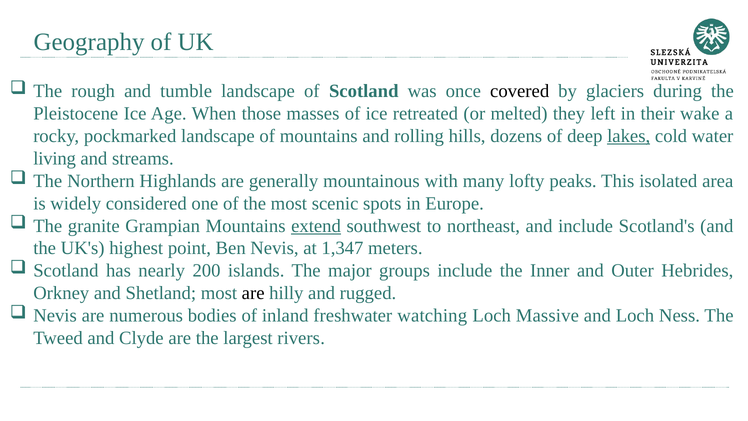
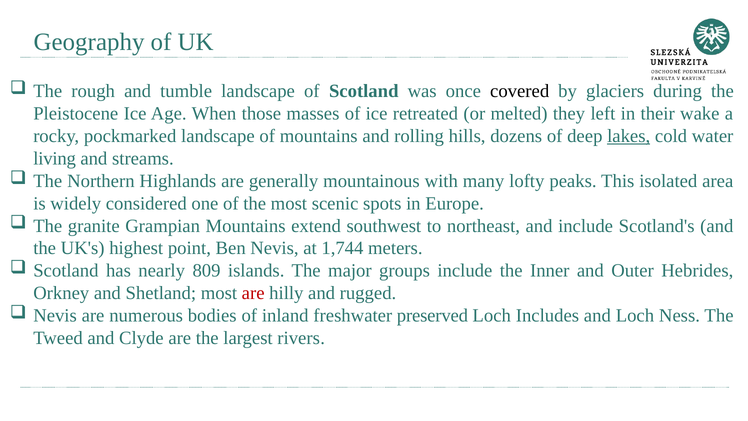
extend underline: present -> none
1,347: 1,347 -> 1,744
200: 200 -> 809
are at (253, 293) colour: black -> red
watching: watching -> preserved
Massive: Massive -> Includes
